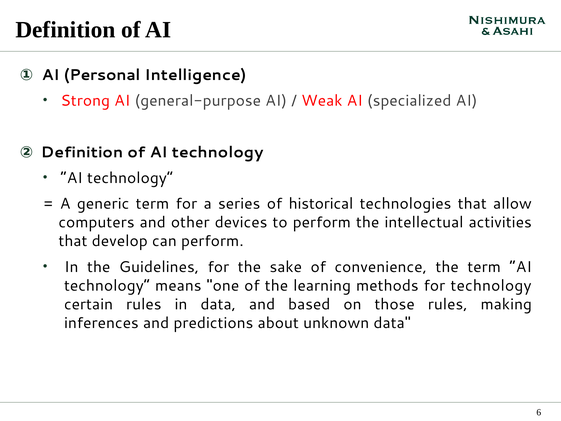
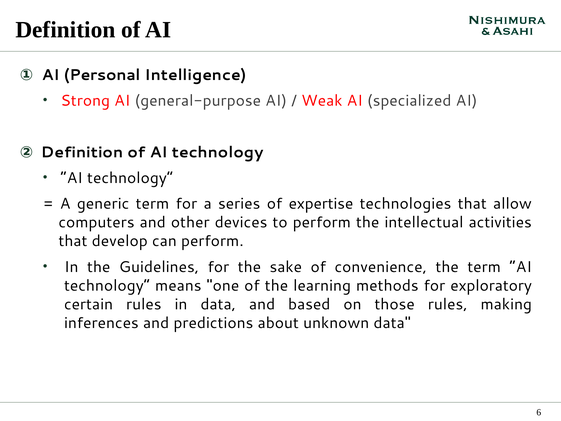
historical: historical -> expertise
for technology: technology -> exploratory
